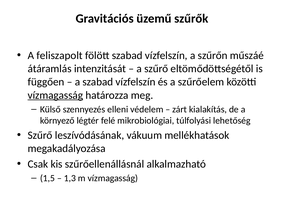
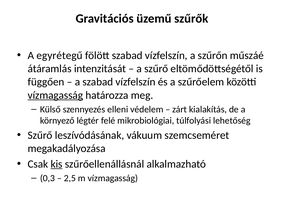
feliszapolt: feliszapolt -> egyrétegű
mellékhatások: mellékhatások -> szemcseméret
kis underline: none -> present
1,5: 1,5 -> 0,3
1,3: 1,3 -> 2,5
